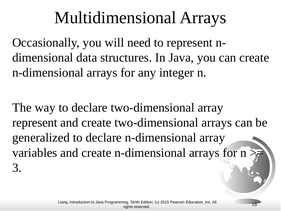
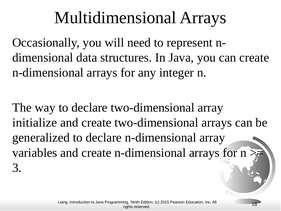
represent at (35, 123): represent -> initialize
